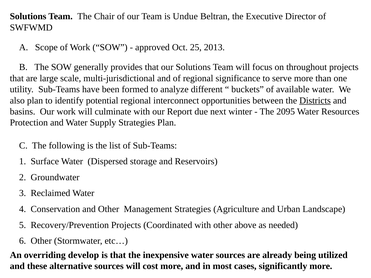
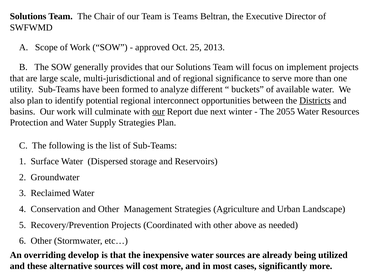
Undue: Undue -> Teams
throughout: throughout -> implement
our at (159, 112) underline: none -> present
2095: 2095 -> 2055
